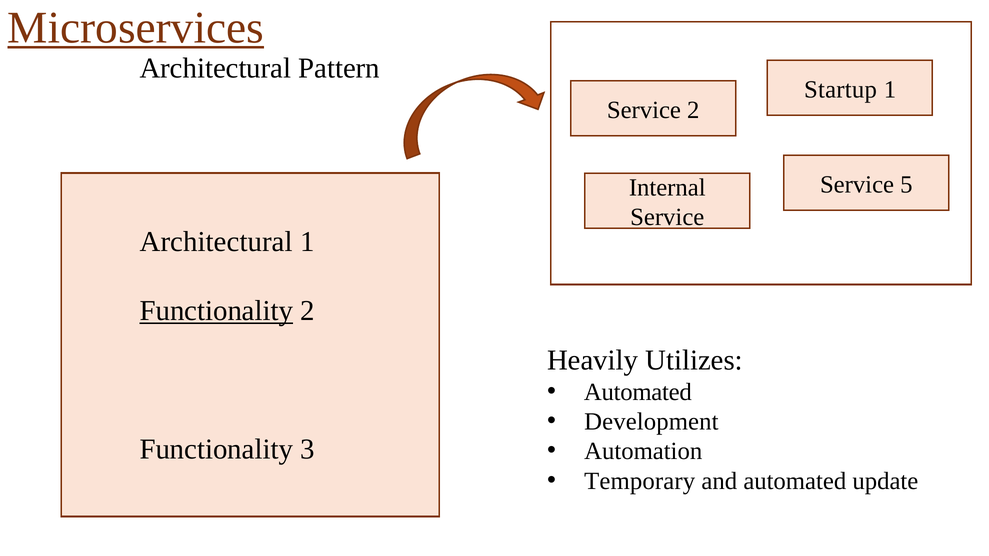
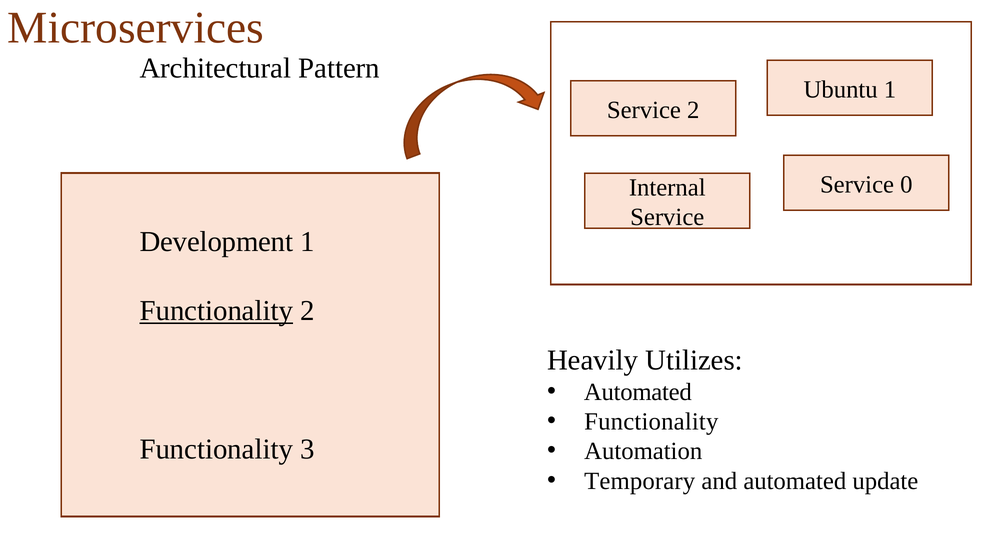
Microservices underline: present -> none
Startup: Startup -> Ubuntu
5: 5 -> 0
Architectural at (216, 242): Architectural -> Development
Development at (651, 422): Development -> Functionality
